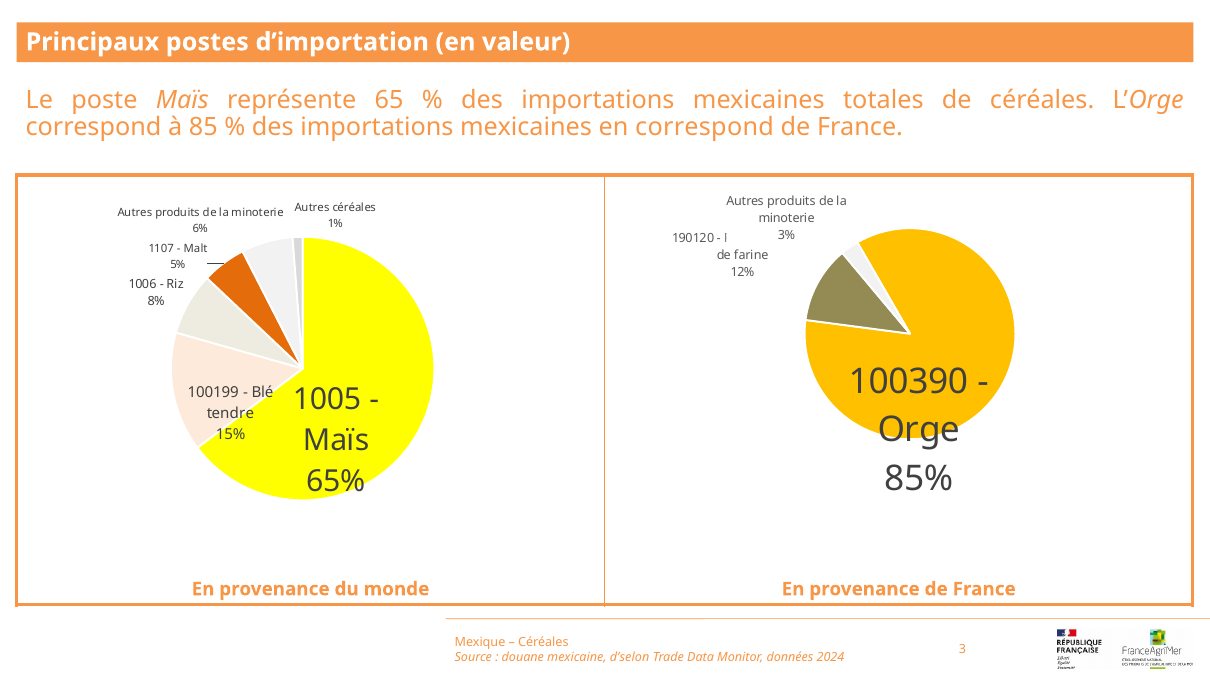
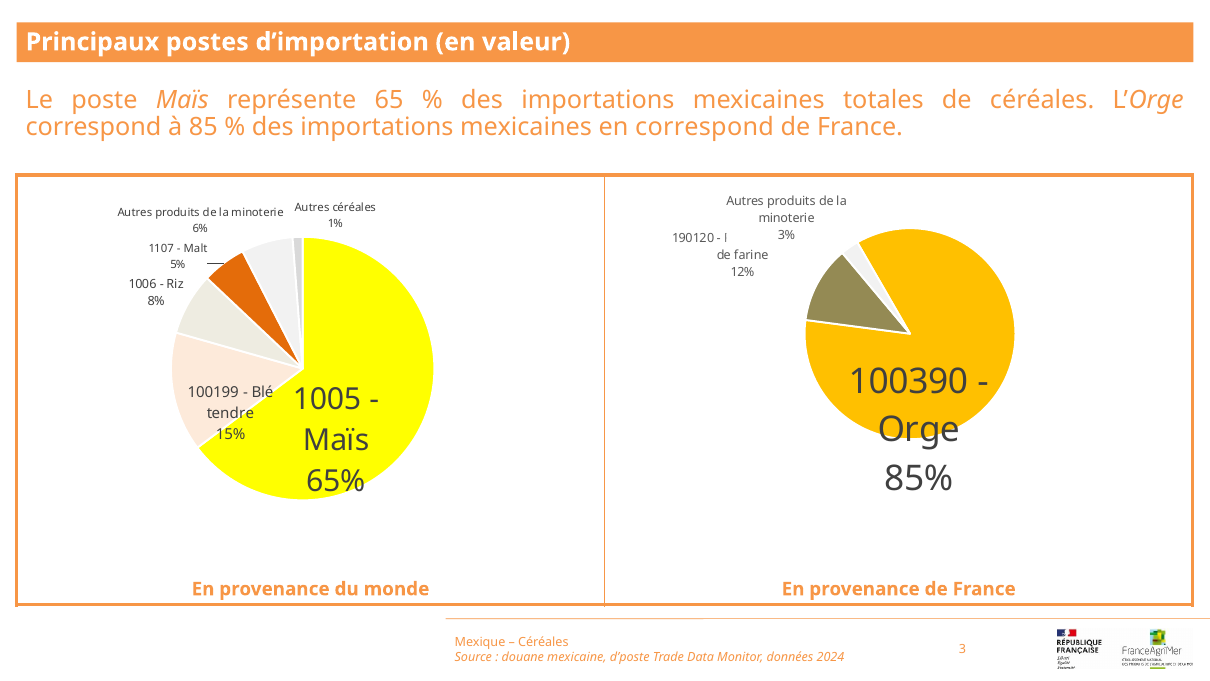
d’selon: d’selon -> d’poste
